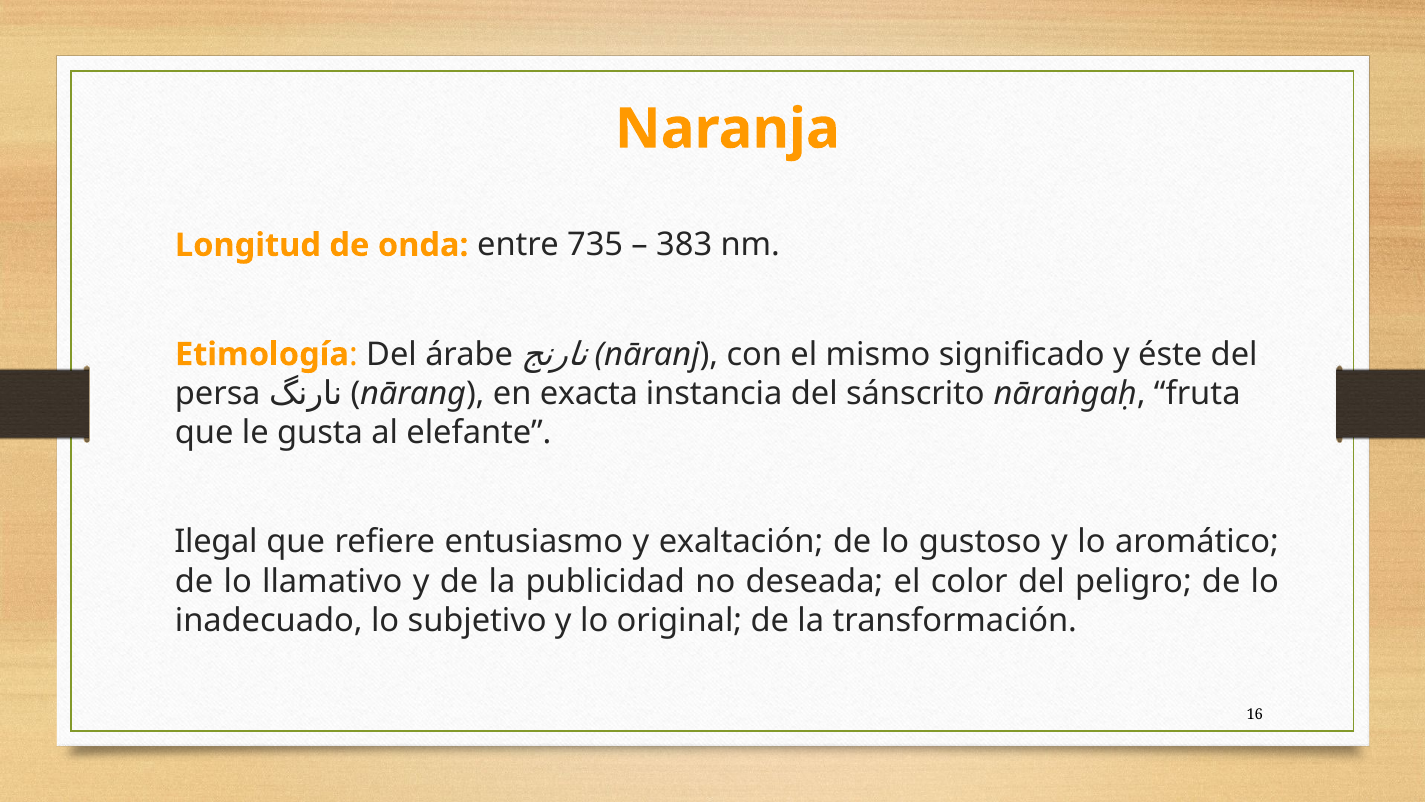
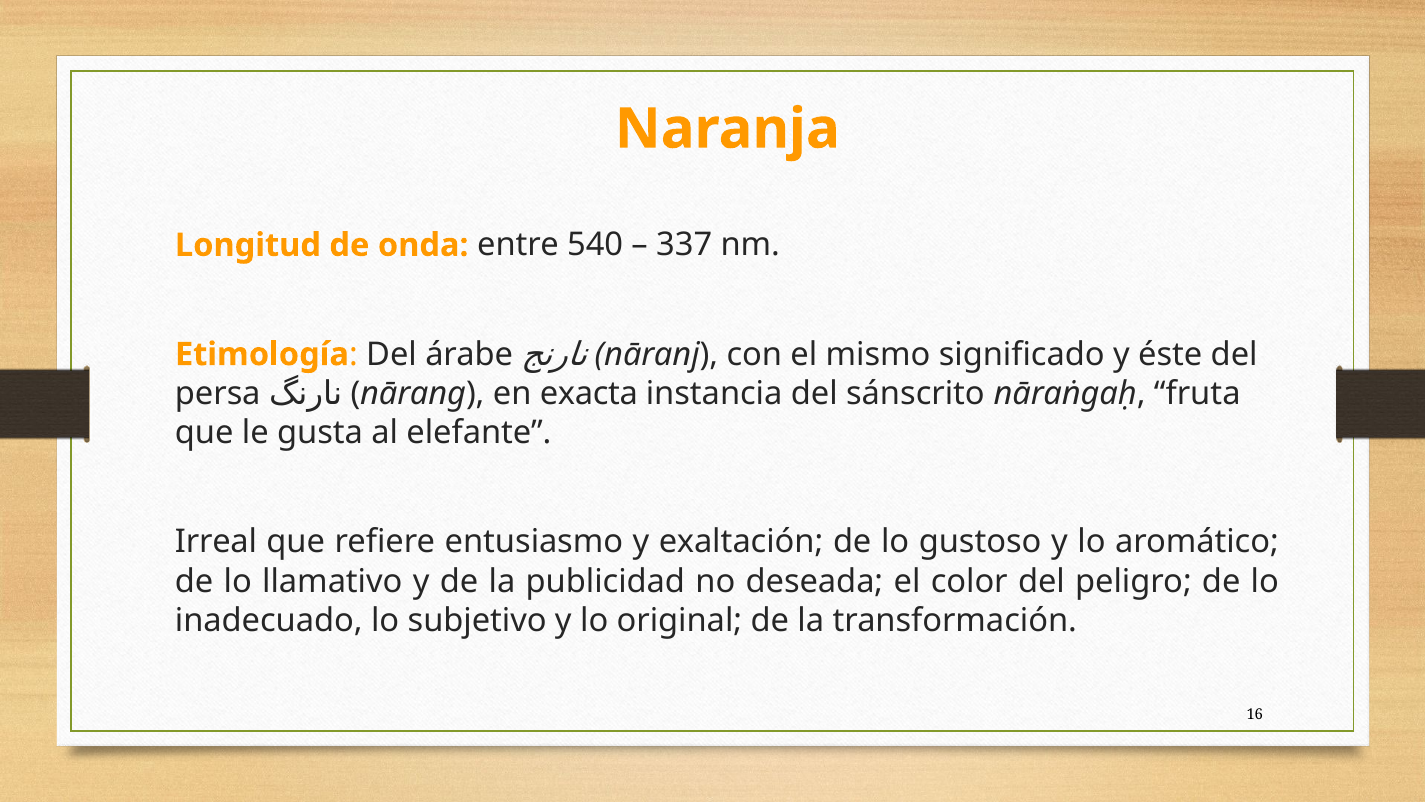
735: 735 -> 540
383: 383 -> 337
Ilegal: Ilegal -> Irreal
